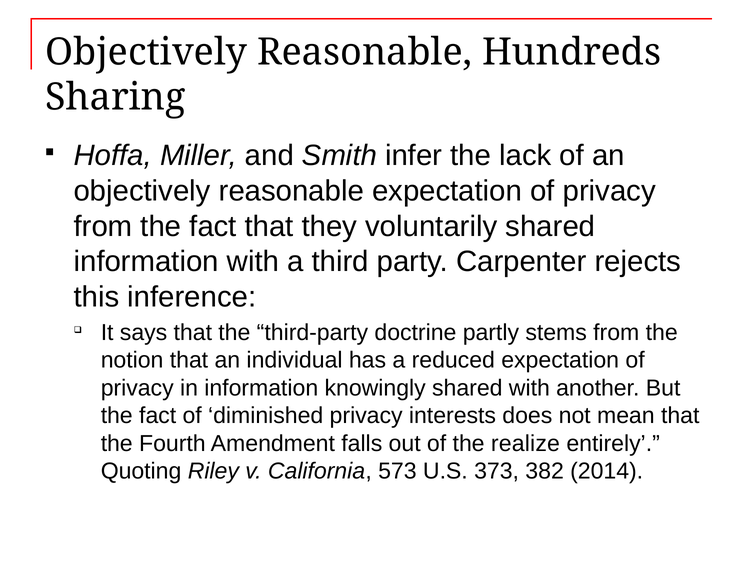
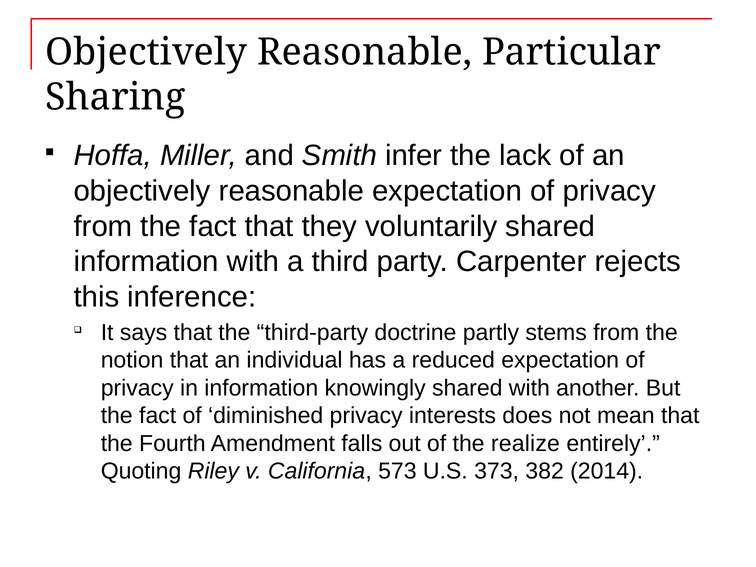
Hundreds: Hundreds -> Particular
